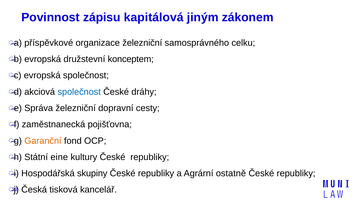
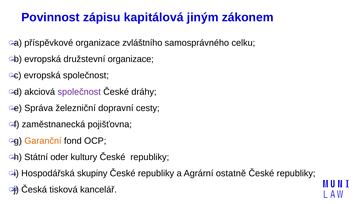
organizace železniční: železniční -> zvláštního
družstevní konceptem: konceptem -> organizace
společnost at (79, 92) colour: blue -> purple
eine: eine -> oder
